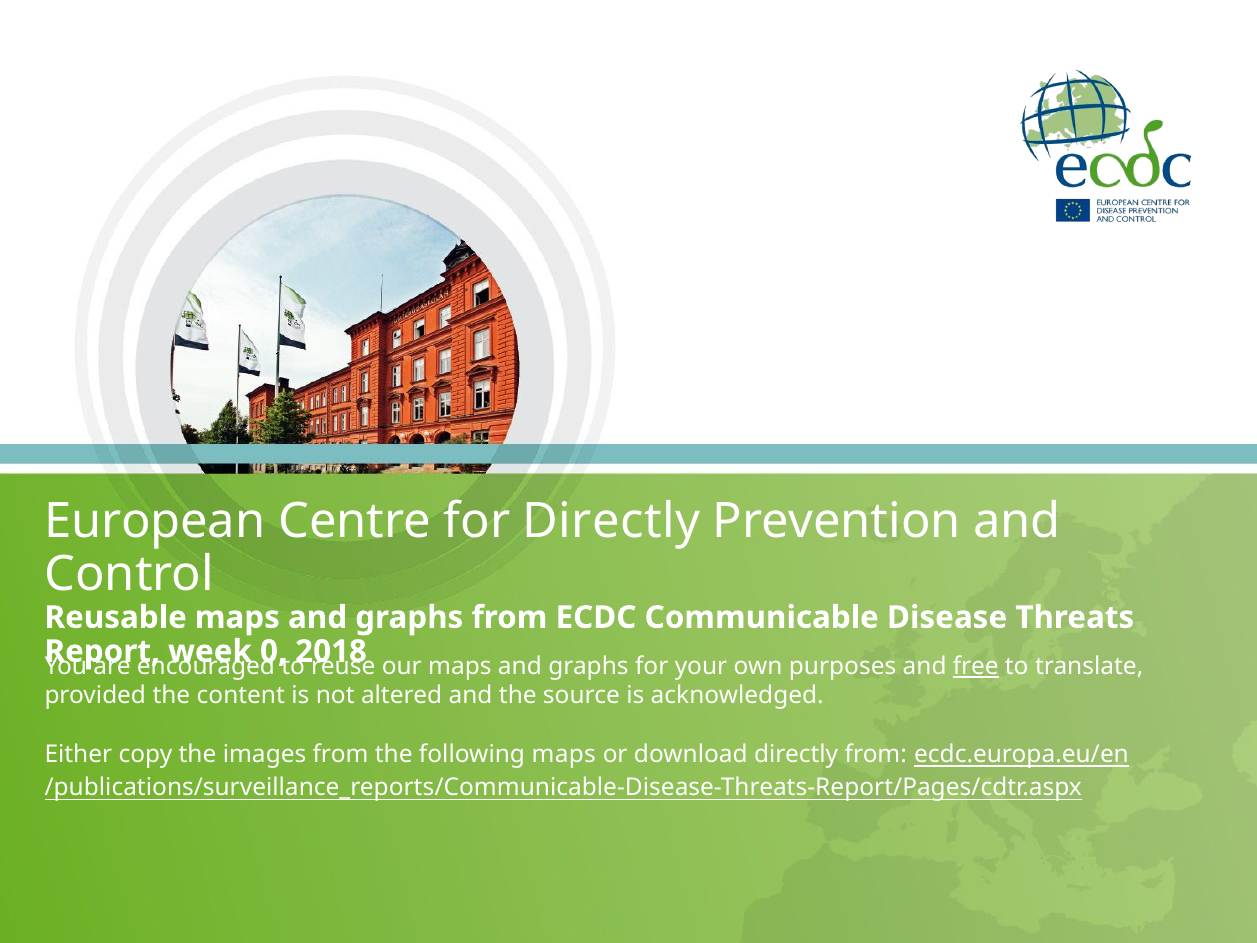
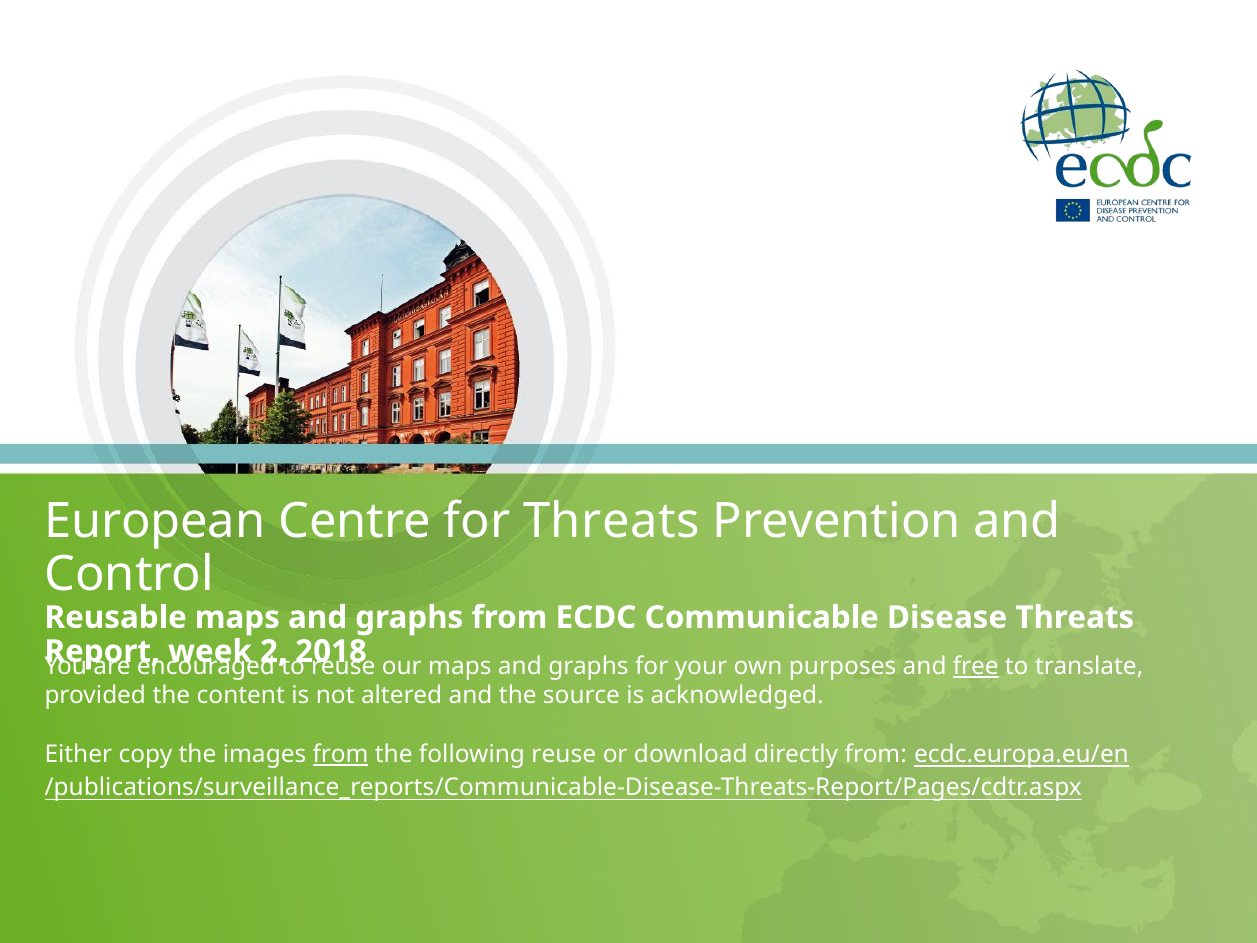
for Directly: Directly -> Threats
0: 0 -> 2
from at (341, 754) underline: none -> present
following maps: maps -> reuse
